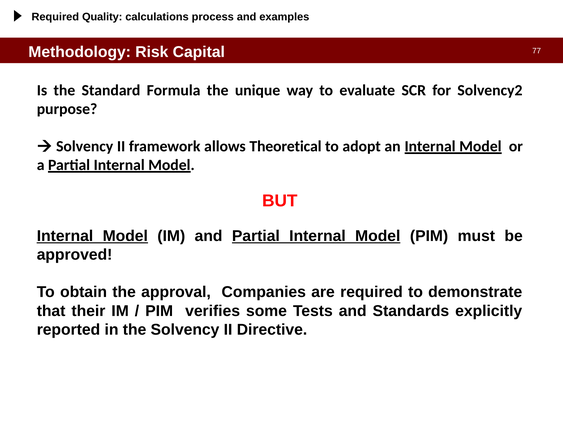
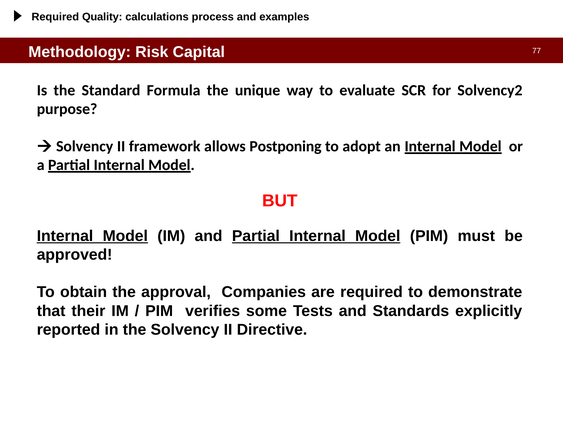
Theoretical: Theoretical -> Postponing
